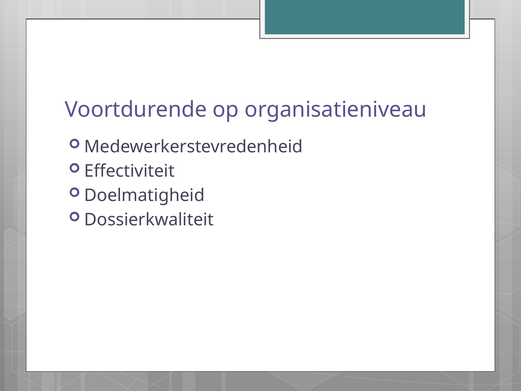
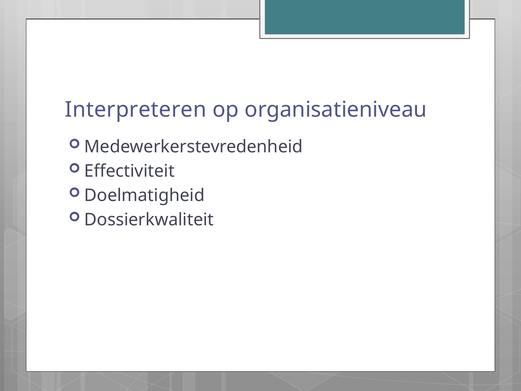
Voortdurende: Voortdurende -> Interpreteren
